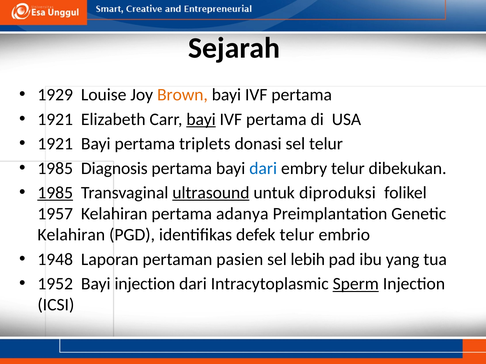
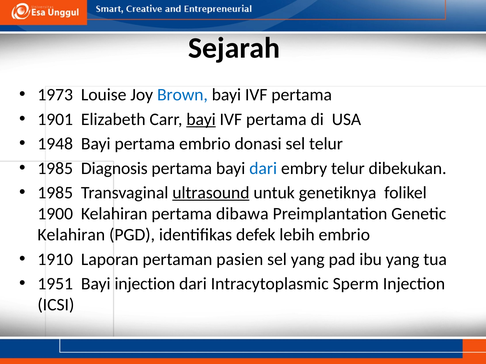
1929: 1929 -> 1973
Brown colour: orange -> blue
1921 at (55, 119): 1921 -> 1901
1921 at (55, 144): 1921 -> 1948
pertama triplets: triplets -> embrio
1985 at (55, 193) underline: present -> none
diproduksi: diproduksi -> genetiknya
1957: 1957 -> 1900
adanya: adanya -> dibawa
defek telur: telur -> lebih
1948: 1948 -> 1910
sel lebih: lebih -> yang
1952: 1952 -> 1951
Sperm underline: present -> none
